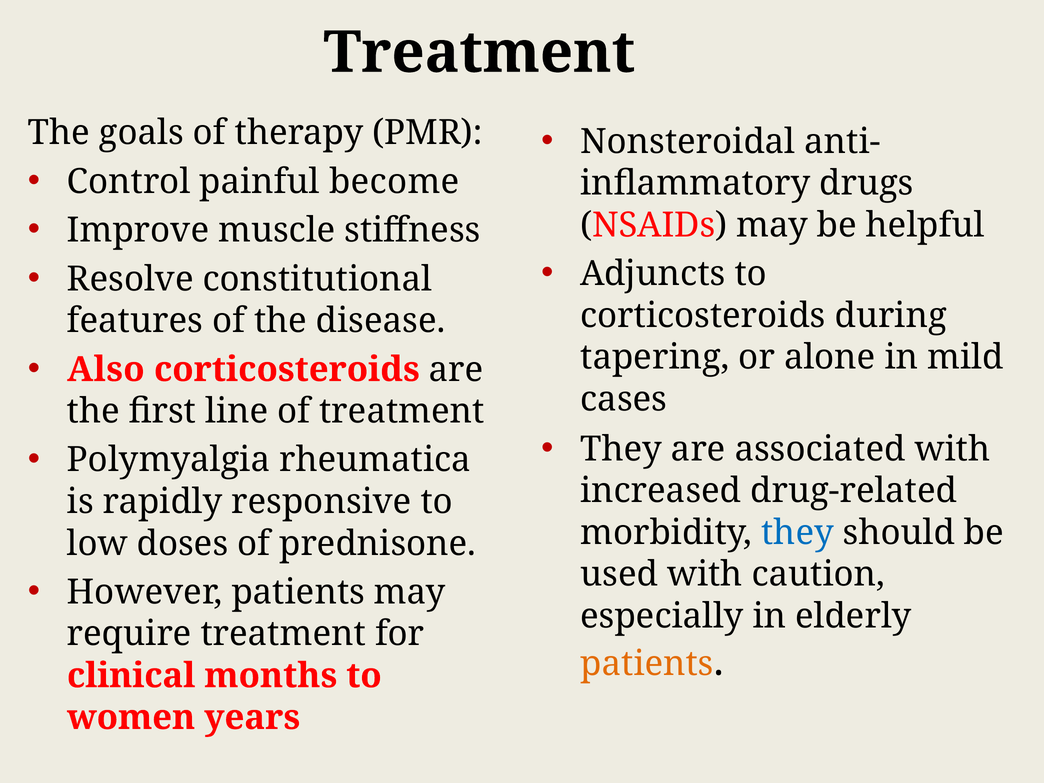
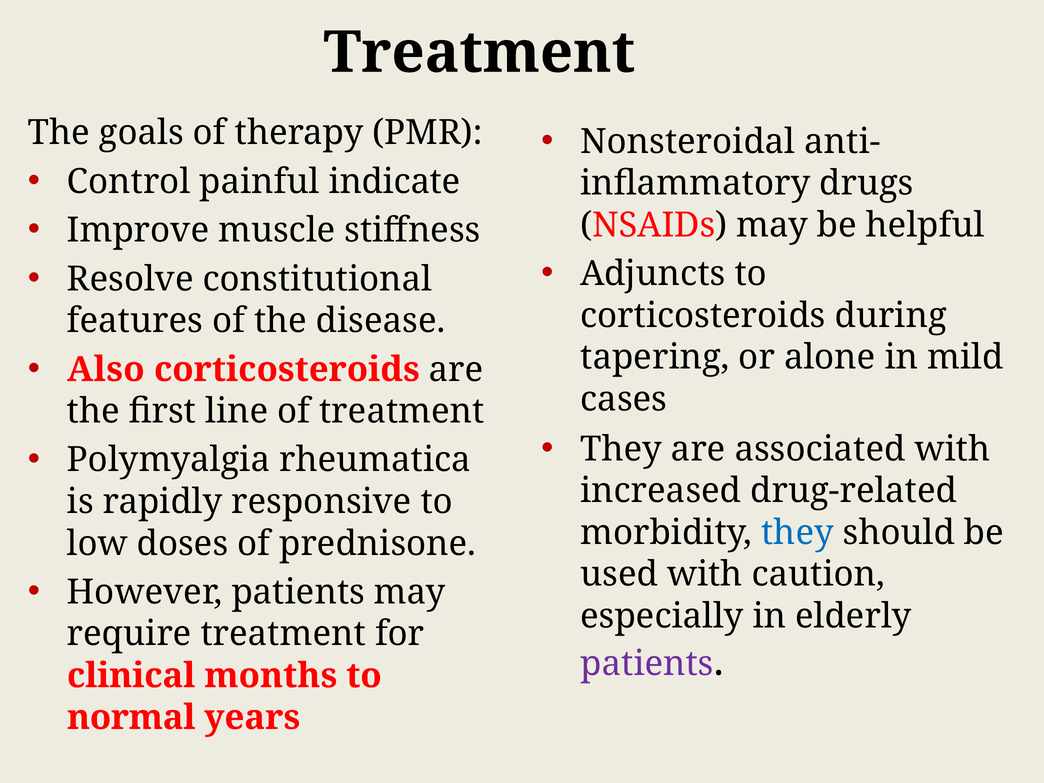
become: become -> indicate
patients at (647, 664) colour: orange -> purple
women: women -> normal
